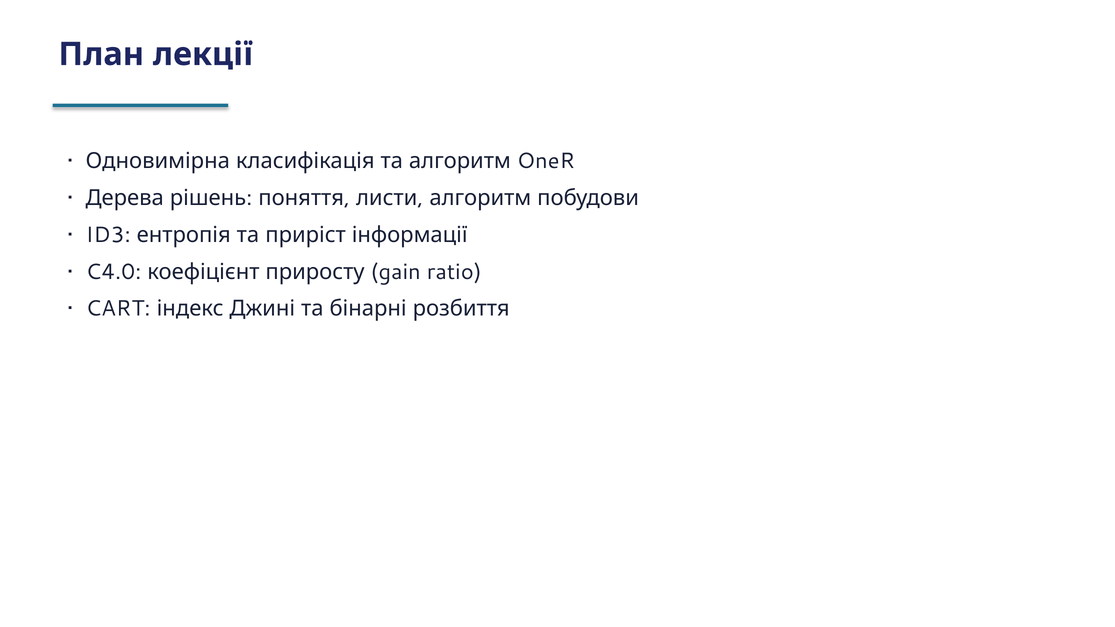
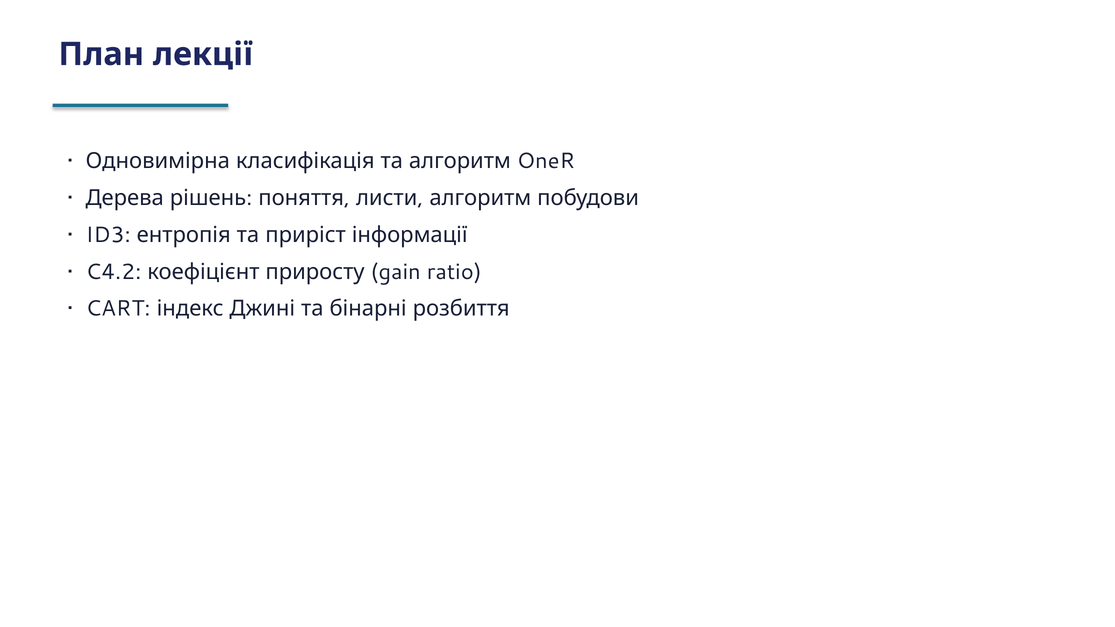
C4.0: C4.0 -> C4.2
